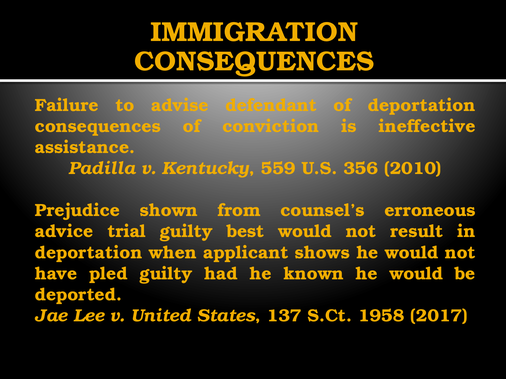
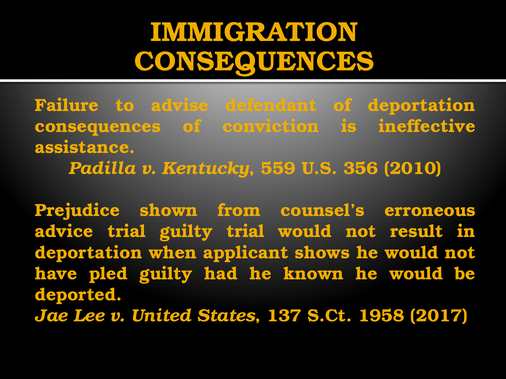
guilty best: best -> trial
